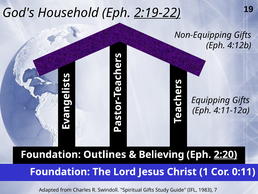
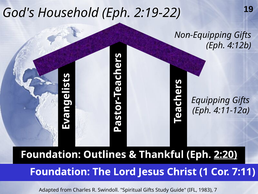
2:19-22 underline: present -> none
Believing: Believing -> Thankful
0:11: 0:11 -> 7:11
